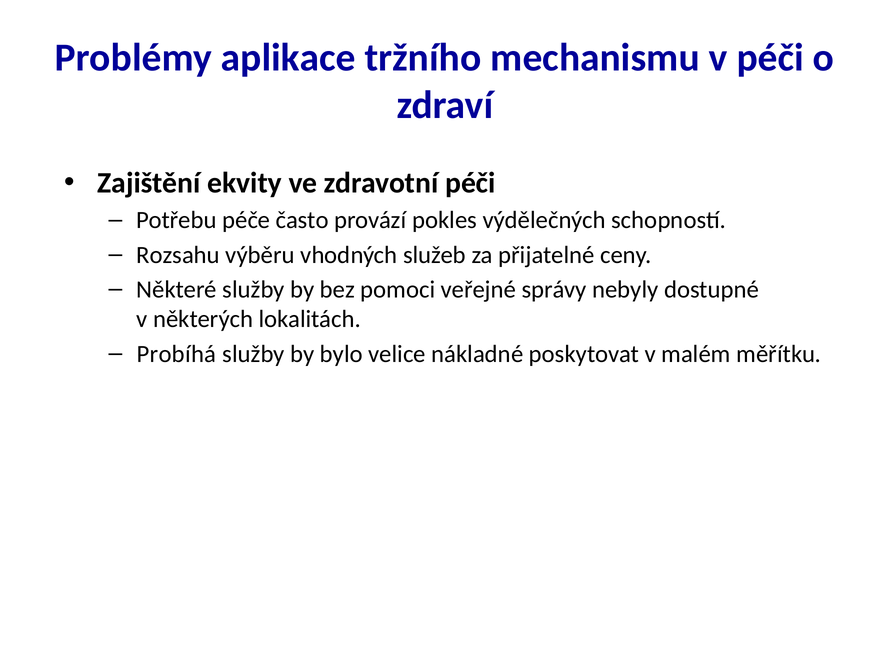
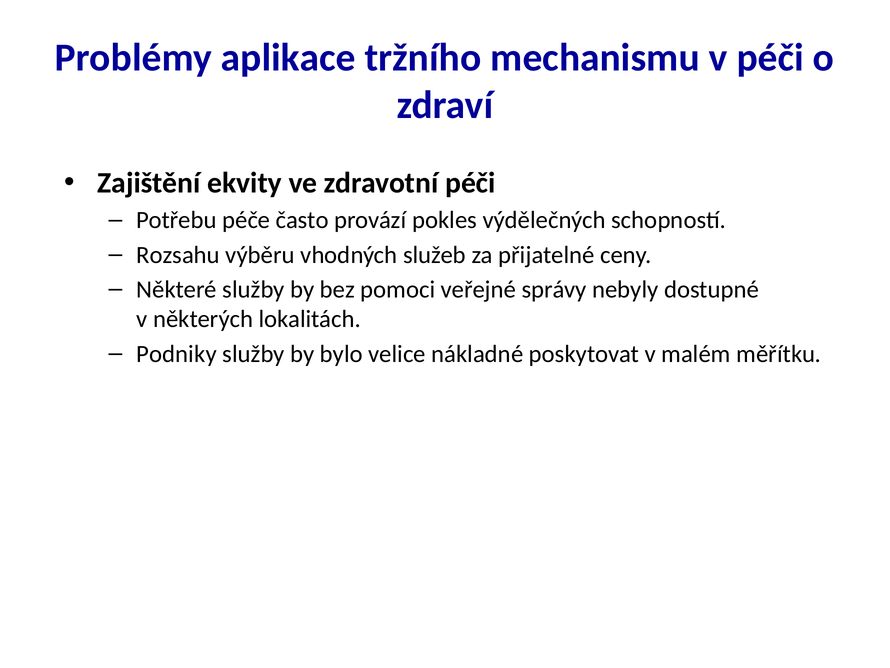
Probíhá: Probíhá -> Podniky
